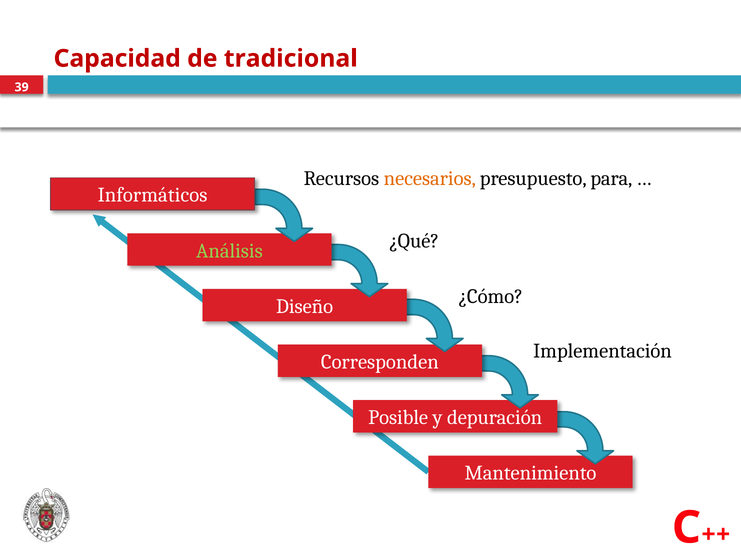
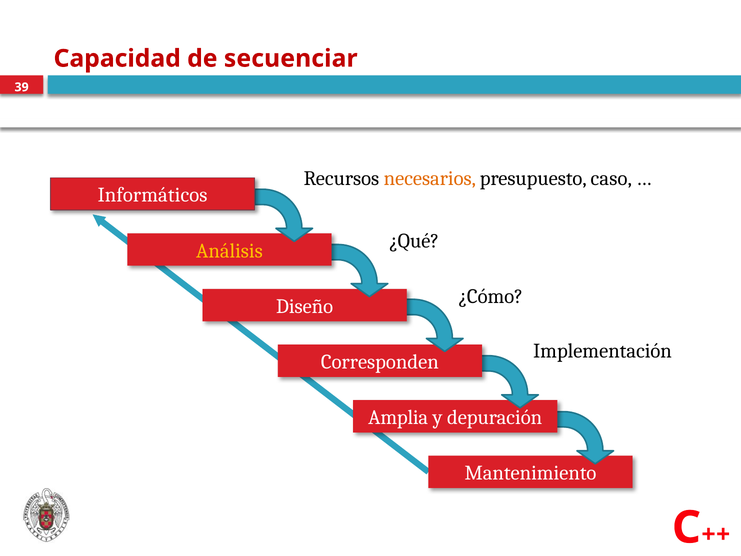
tradicional: tradicional -> secuenciar
para: para -> caso
Análisis colour: light green -> yellow
Posible: Posible -> Amplia
